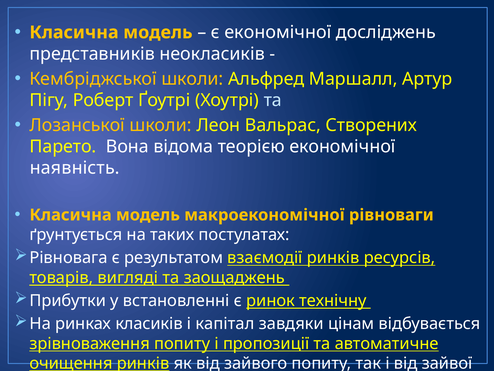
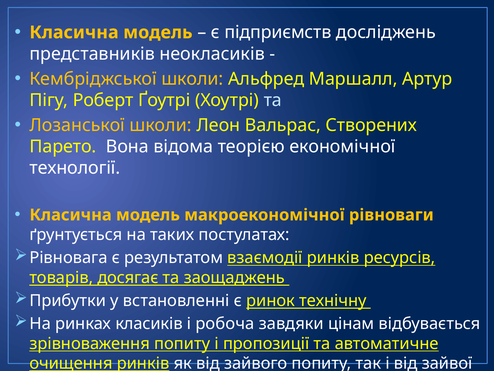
є економічної: економічної -> підприємств
наявність: наявність -> технології
вигляді: вигляді -> досягає
капітал: капітал -> робоча
